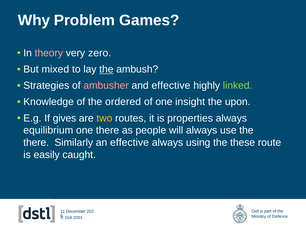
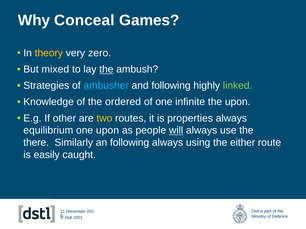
Problem: Problem -> Conceal
theory colour: pink -> yellow
ambusher colour: pink -> light blue
and effective: effective -> following
insight: insight -> infinite
gives: gives -> other
one there: there -> upon
will underline: none -> present
an effective: effective -> following
these: these -> either
